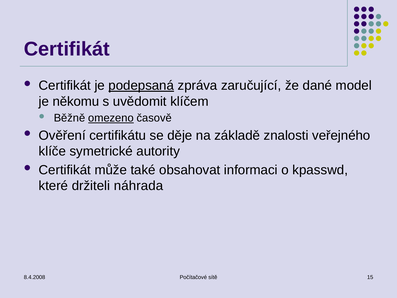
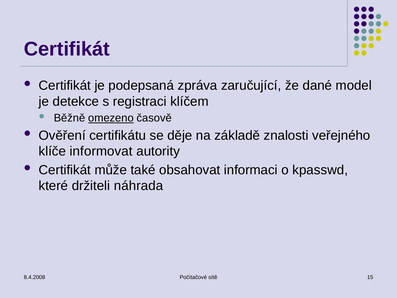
podepsaná underline: present -> none
někomu: někomu -> detekce
uvědomit: uvědomit -> registraci
symetrické: symetrické -> informovat
